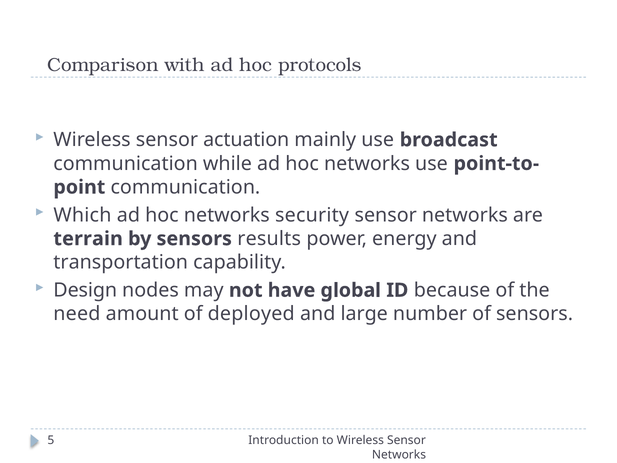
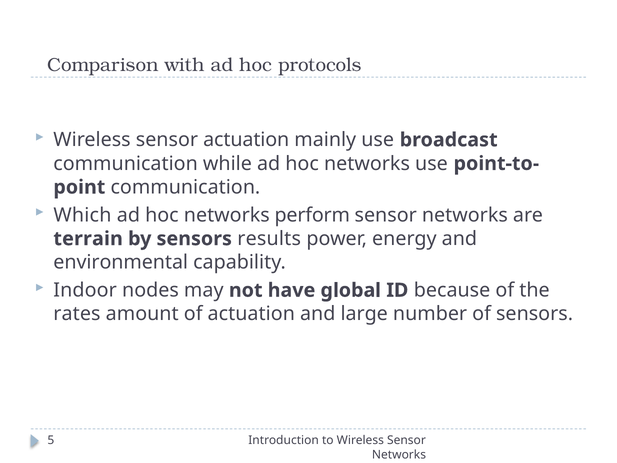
security: security -> perform
transportation: transportation -> environmental
Design: Design -> Indoor
need: need -> rates
of deployed: deployed -> actuation
